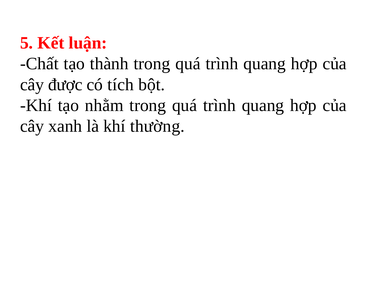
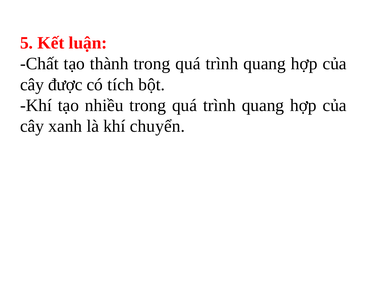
nhằm: nhằm -> nhiều
thường: thường -> chuyển
